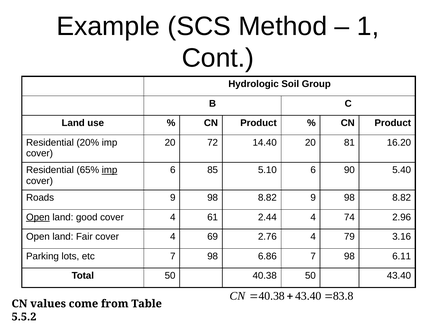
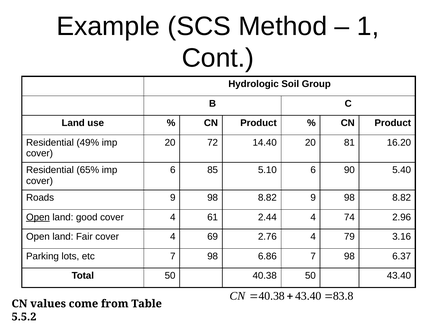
20%: 20% -> 49%
imp at (110, 170) underline: present -> none
6.11: 6.11 -> 6.37
